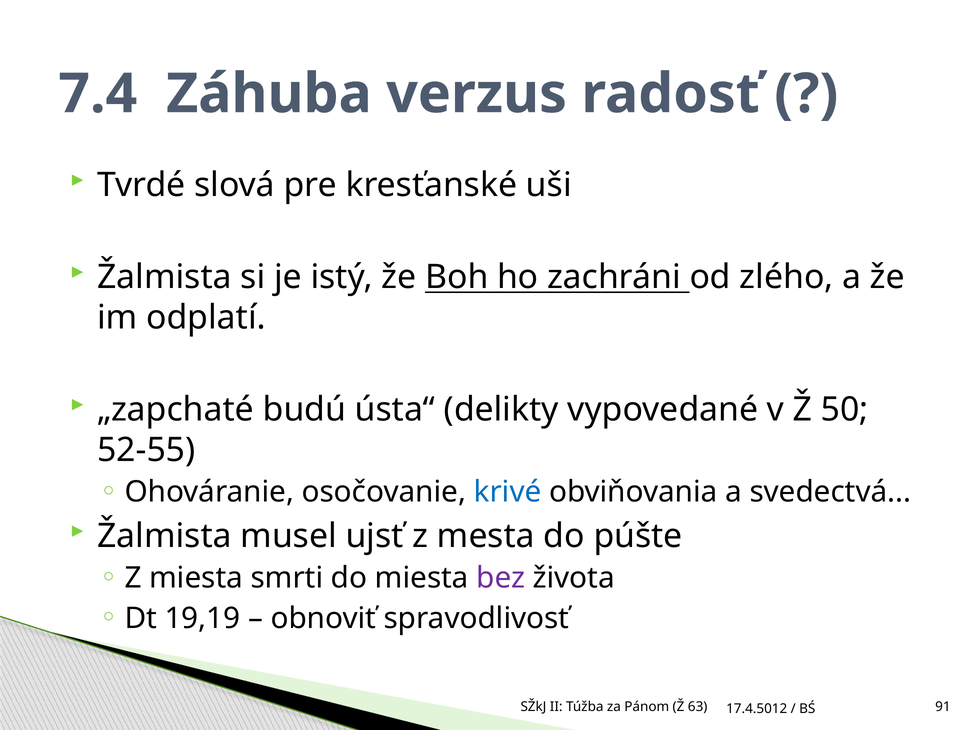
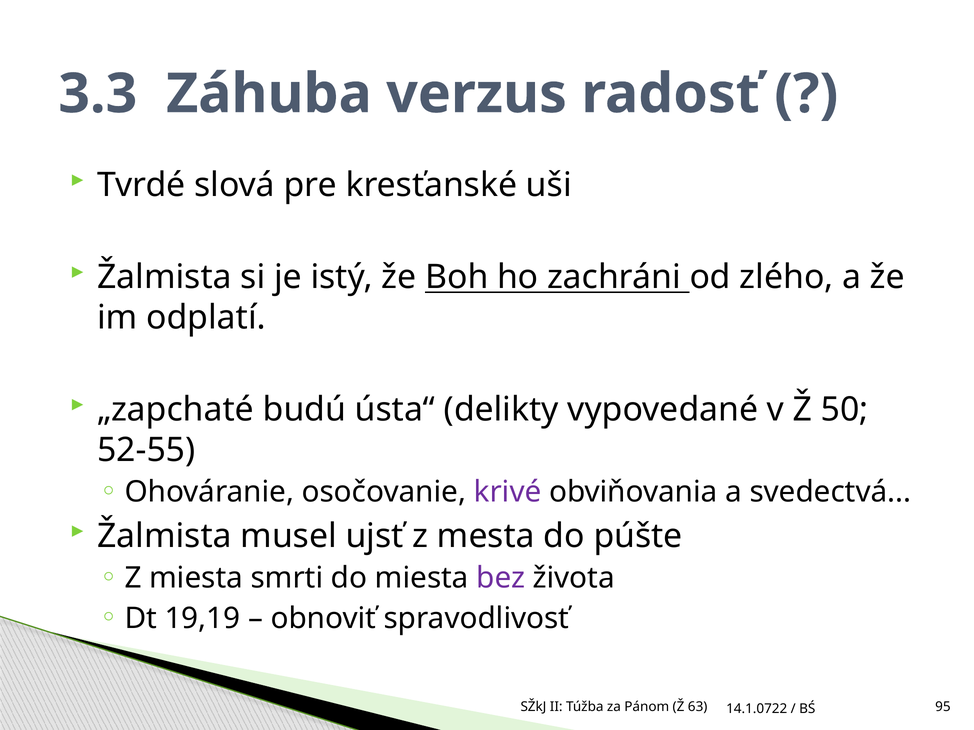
7.4: 7.4 -> 3.3
krivé colour: blue -> purple
91: 91 -> 95
17.4.5012: 17.4.5012 -> 14.1.0722
